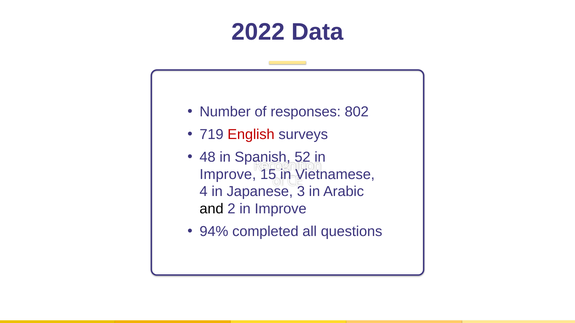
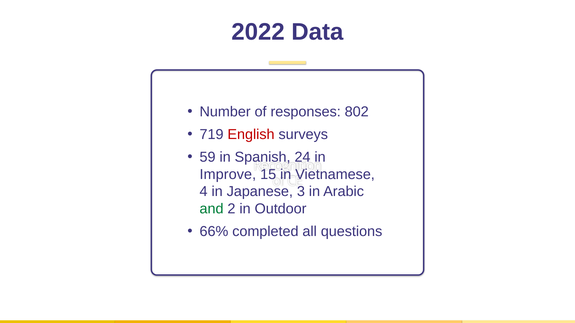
48: 48 -> 59
52: 52 -> 24
and colour: black -> green
2 in Improve: Improve -> Outdoor
94%: 94% -> 66%
